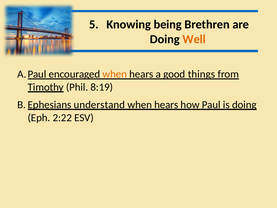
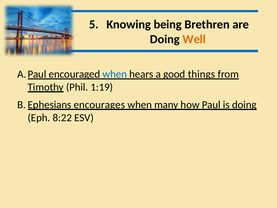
when at (115, 74) colour: orange -> blue
8:19: 8:19 -> 1:19
understand: understand -> encourages
hears at (166, 105): hears -> many
2:22: 2:22 -> 8:22
